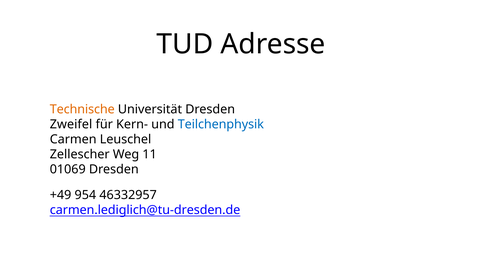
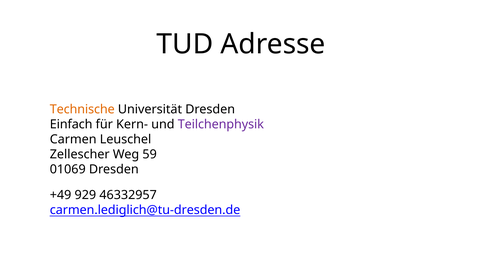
Zweifel: Zweifel -> Einfach
Teilchenphysik colour: blue -> purple
11: 11 -> 59
954: 954 -> 929
